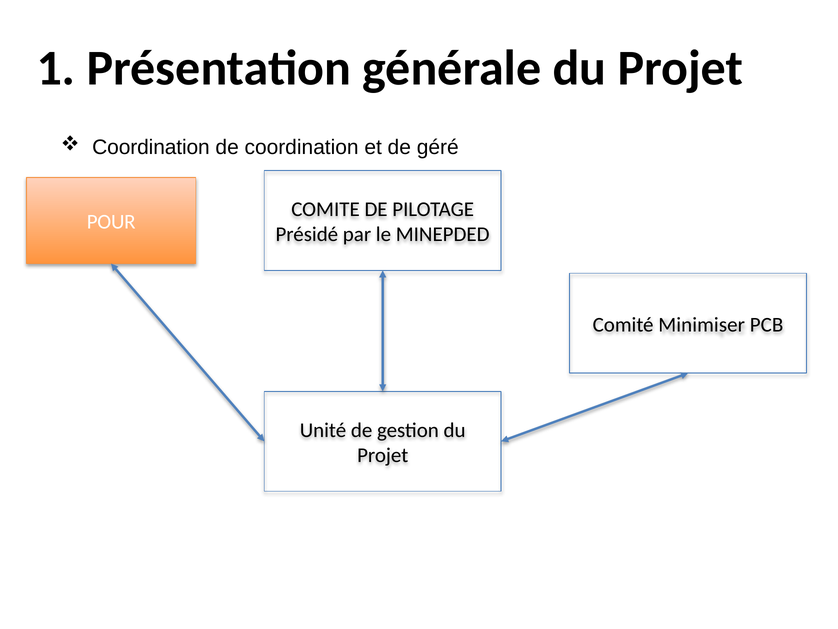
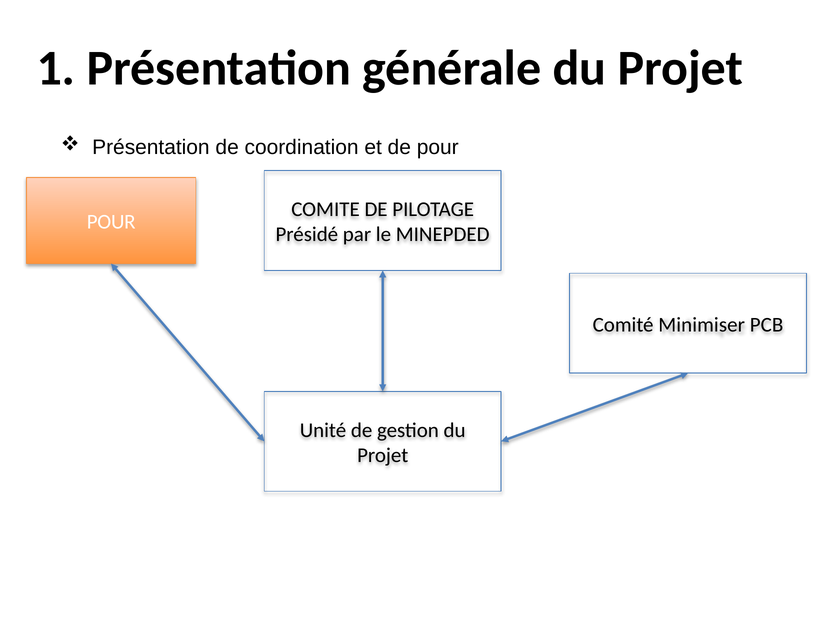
Coordination at (151, 147): Coordination -> Présentation
de géré: géré -> pour
